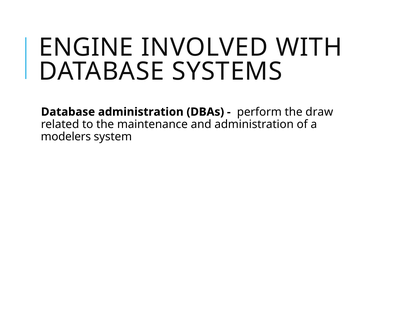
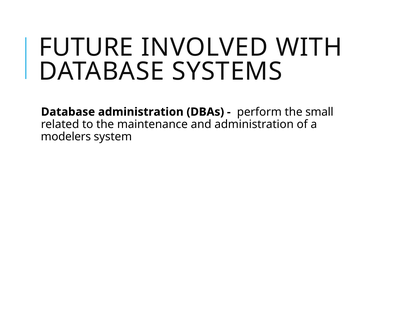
ENGINE: ENGINE -> FUTURE
draw: draw -> small
